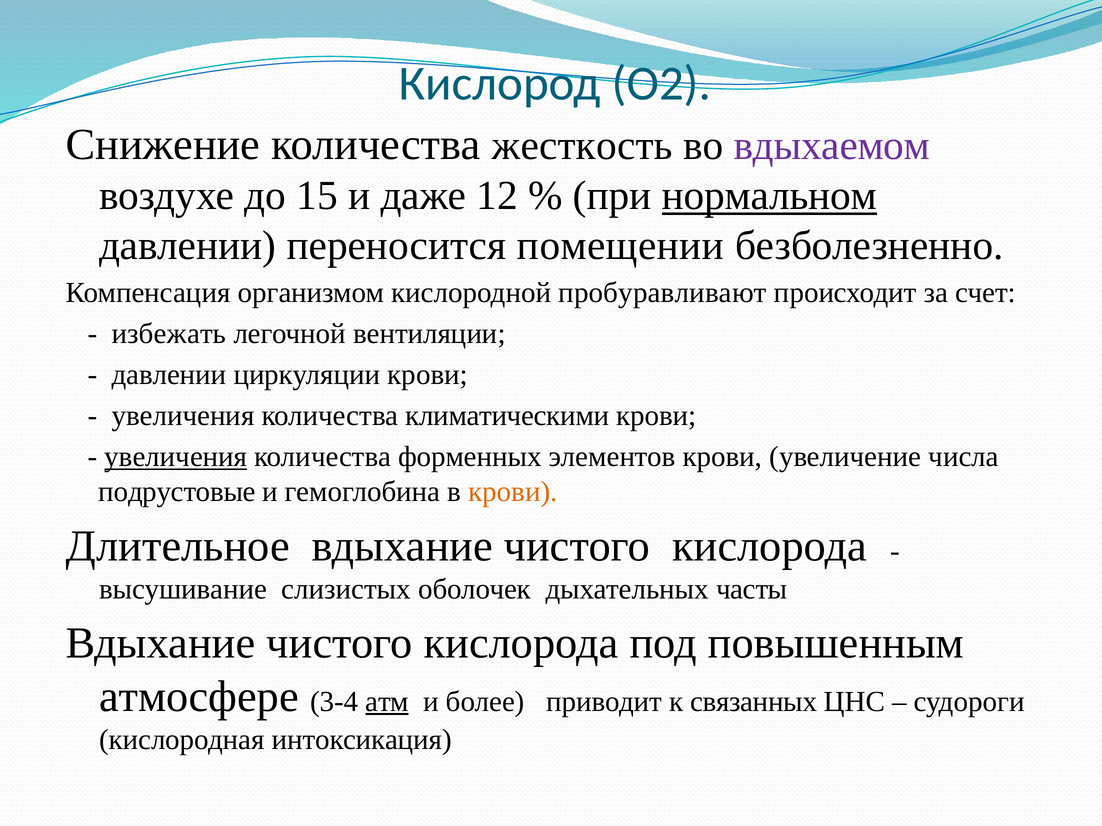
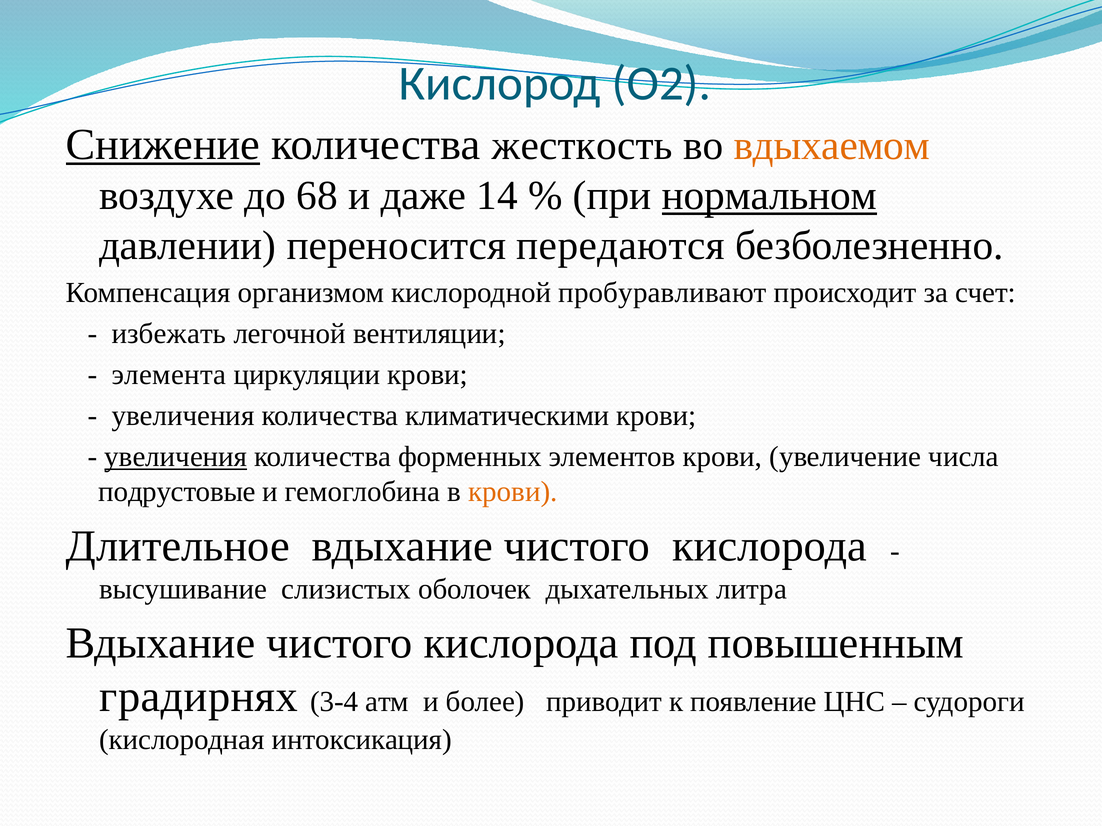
Снижение underline: none -> present
вдыхаемом colour: purple -> orange
15: 15 -> 68
12: 12 -> 14
помещении: помещении -> передаются
давлении at (169, 375): давлении -> элемента
часты: часты -> литра
атмосфере: атмосфере -> градирнях
атм underline: present -> none
связанных: связанных -> появление
